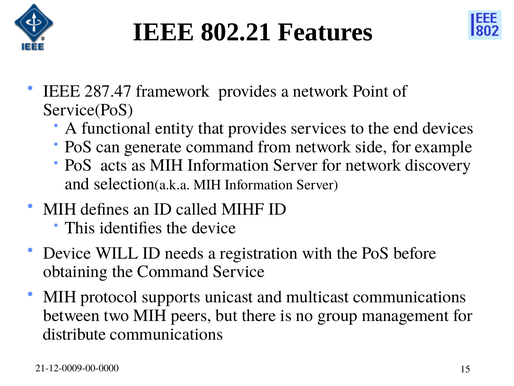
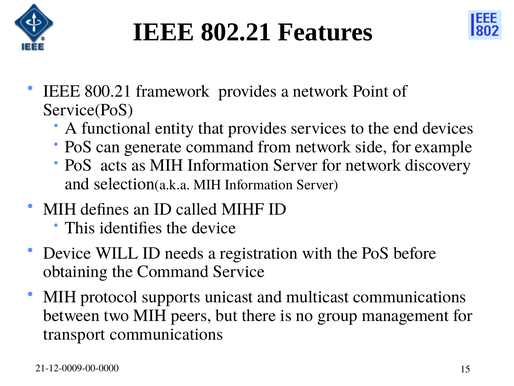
287.47: 287.47 -> 800.21
distribute: distribute -> transport
